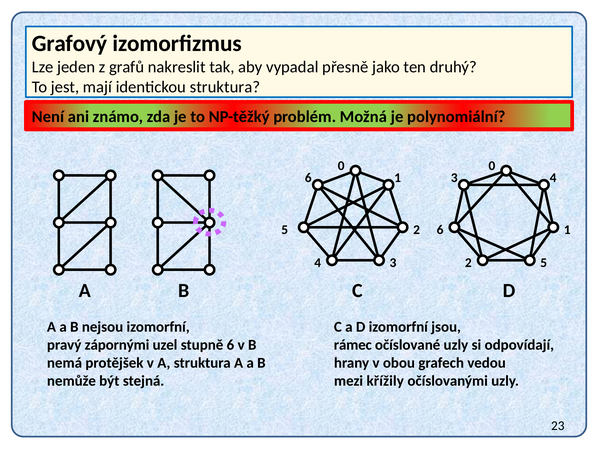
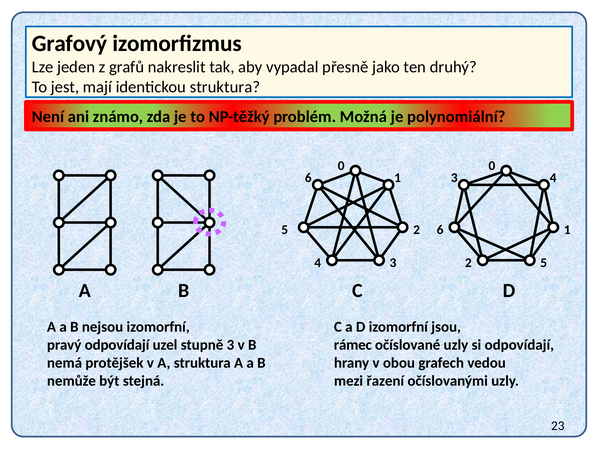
pravý zápornými: zápornými -> odpovídají
stupně 6: 6 -> 3
křížily: křížily -> řazení
